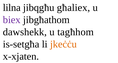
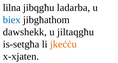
għaliex: għaliex -> ladarba
biex colour: purple -> blue
tagħhom: tagħhom -> jiltaqgħu
